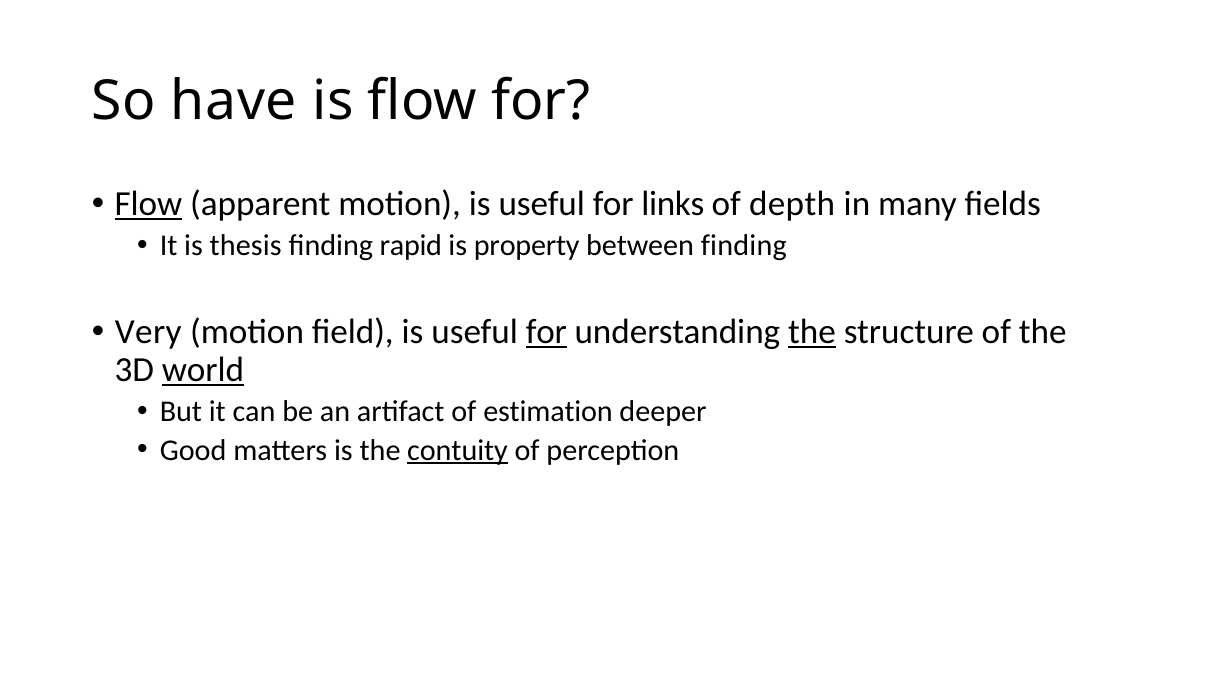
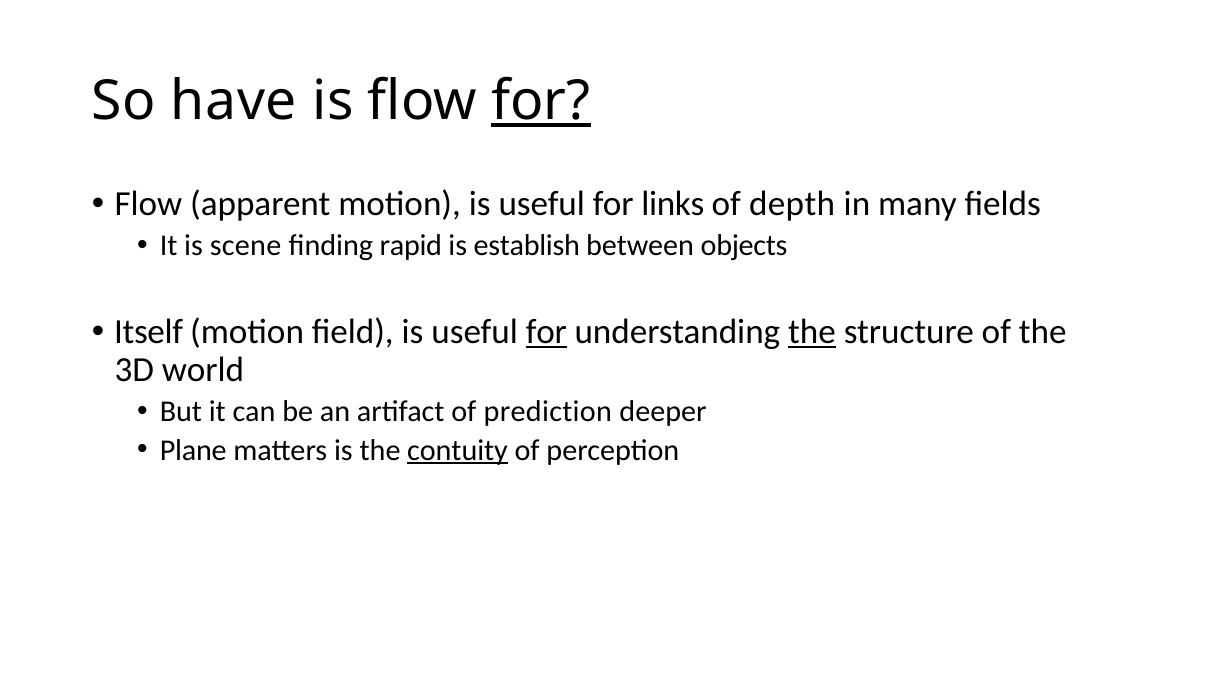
for at (541, 101) underline: none -> present
Flow at (148, 204) underline: present -> none
thesis: thesis -> scene
property: property -> establish
between finding: finding -> objects
Very: Very -> Itself
world underline: present -> none
estimation: estimation -> prediction
Good: Good -> Plane
